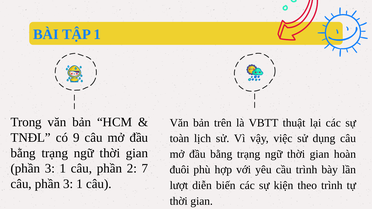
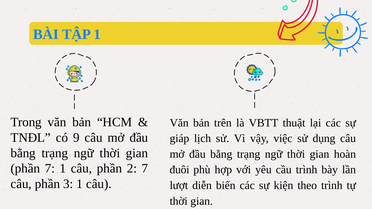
toàn: toàn -> giáp
3 at (50, 169): 3 -> 7
